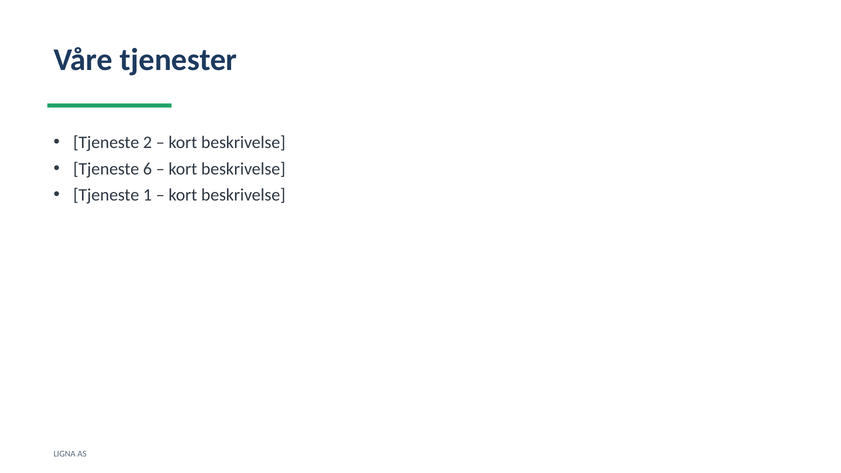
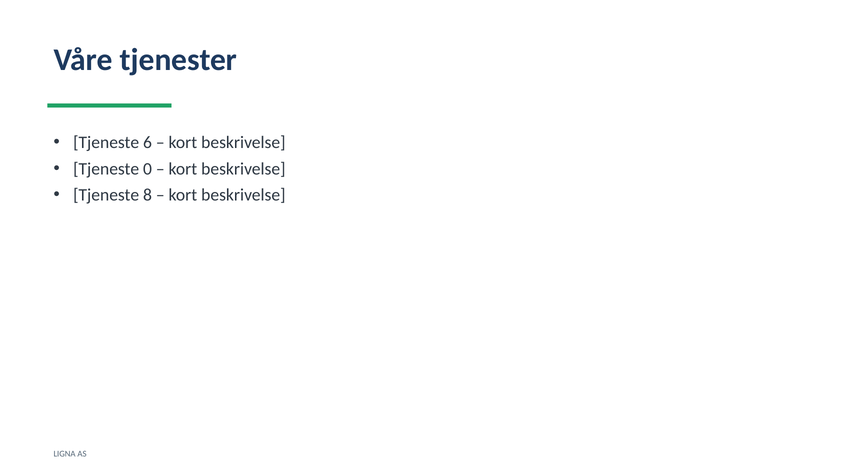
2: 2 -> 6
6: 6 -> 0
1: 1 -> 8
